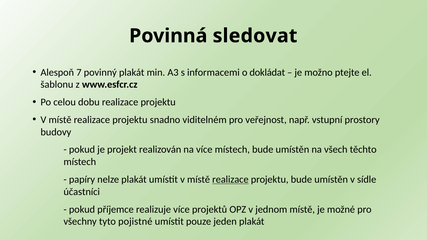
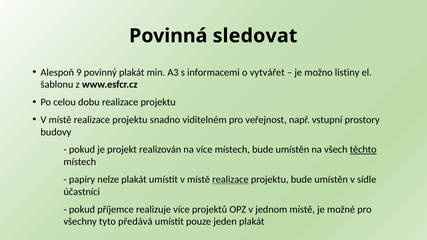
7: 7 -> 9
dokládat: dokládat -> vytvářet
ptejte: ptejte -> listiny
těchto underline: none -> present
pojistné: pojistné -> předává
